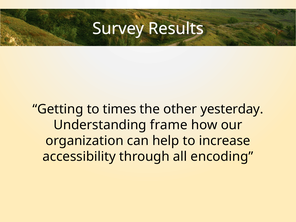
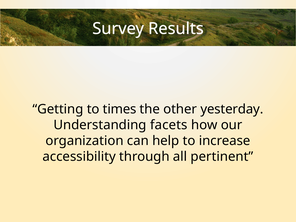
frame: frame -> facets
encoding: encoding -> pertinent
